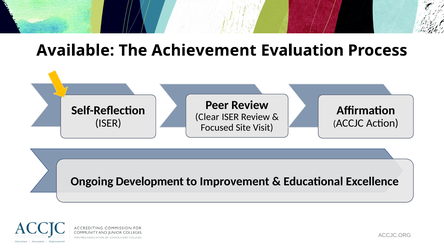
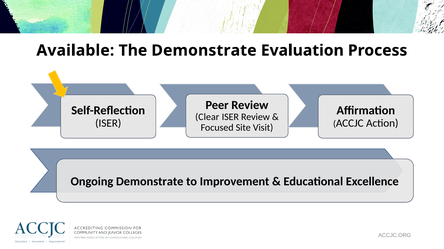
The Achievement: Achievement -> Demonstrate
Ongoing Development: Development -> Demonstrate
